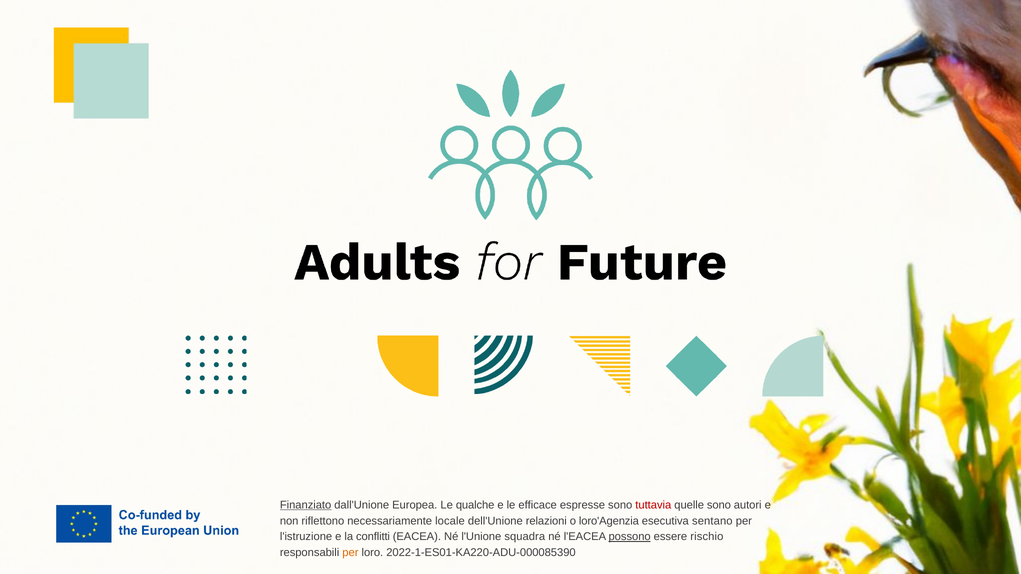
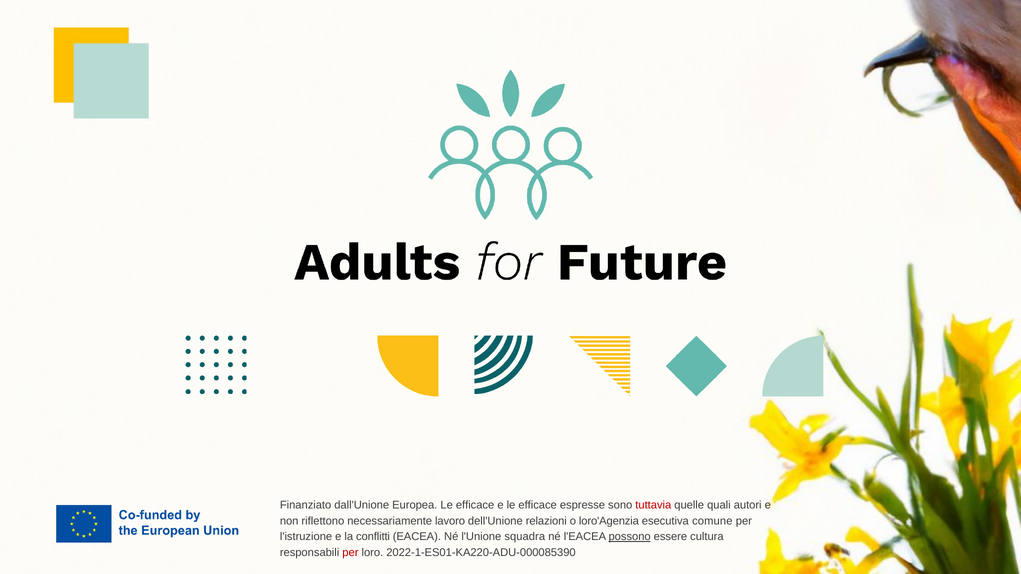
Finanziato underline: present -> none
Europea Le qualche: qualche -> efficace
quelle sono: sono -> quali
locale: locale -> lavoro
sentano: sentano -> comune
rischio: rischio -> cultura
per at (350, 553) colour: orange -> red
